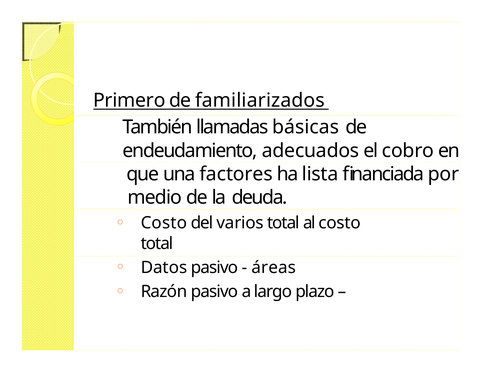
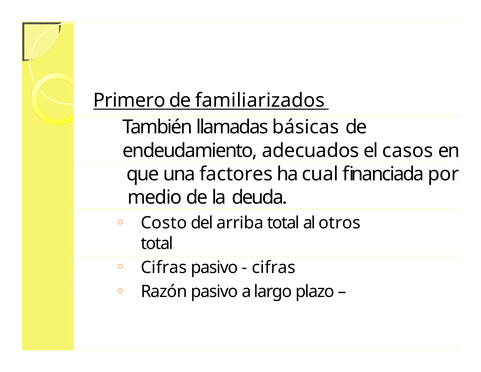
cobro: cobro -> casos
lista: lista -> cual
varios: varios -> arriba
al costo: costo -> otros
Datos at (164, 267): Datos -> Cifras
áreas at (274, 267): áreas -> cifras
